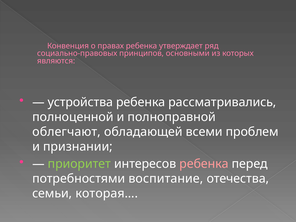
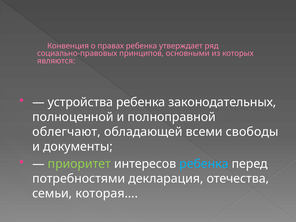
рассматривались: рассматривались -> законодательных
проблем: проблем -> свободы
признании: признании -> документы
ребенка at (204, 164) colour: pink -> light blue
воспитание: воспитание -> декларация
